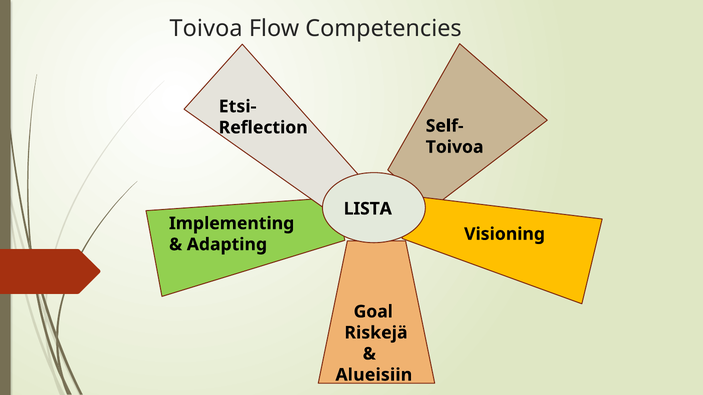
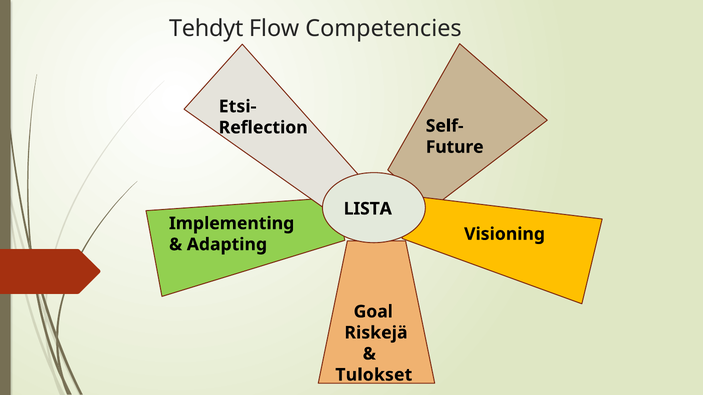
Toivoa at (206, 29): Toivoa -> Tehdyt
Toivoa at (455, 147): Toivoa -> Future
Alueisiin: Alueisiin -> Tulokset
